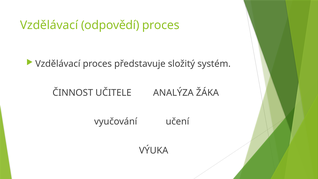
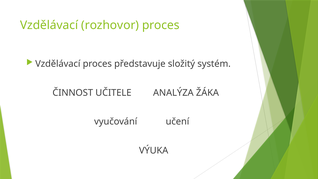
odpovědí: odpovědí -> rozhovor
